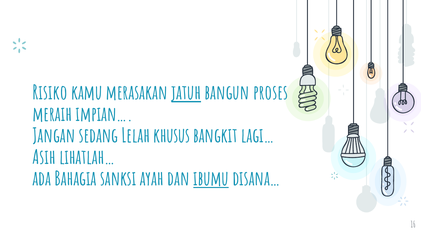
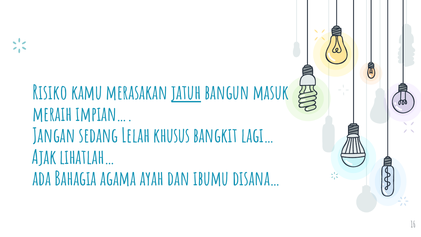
proses: proses -> masuk
Asih: Asih -> Ajak
sanksi: sanksi -> agama
ibumu underline: present -> none
